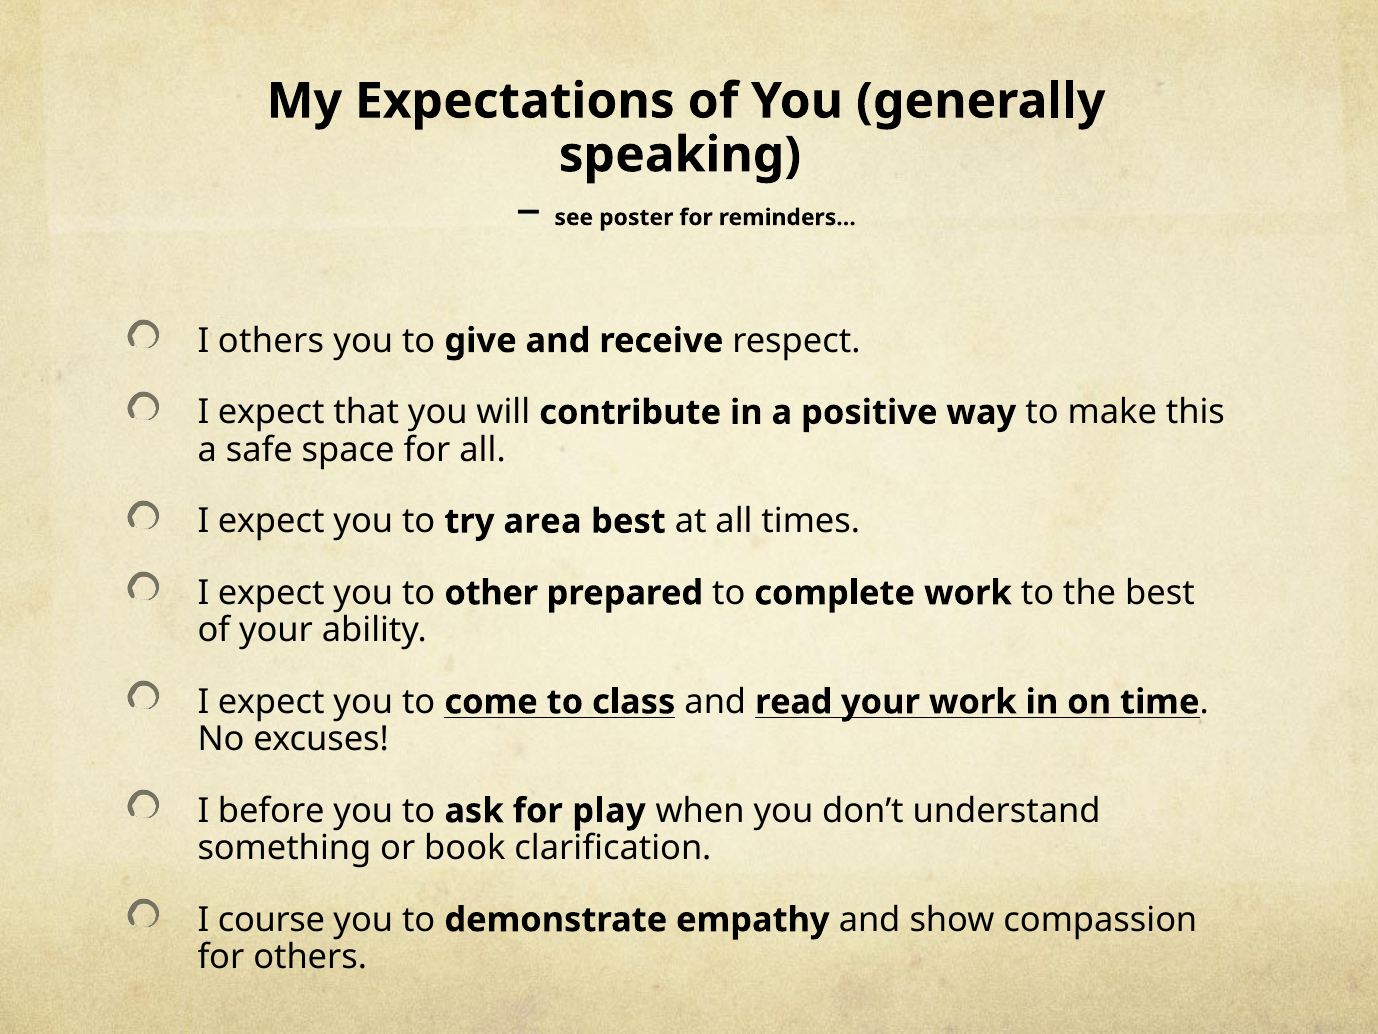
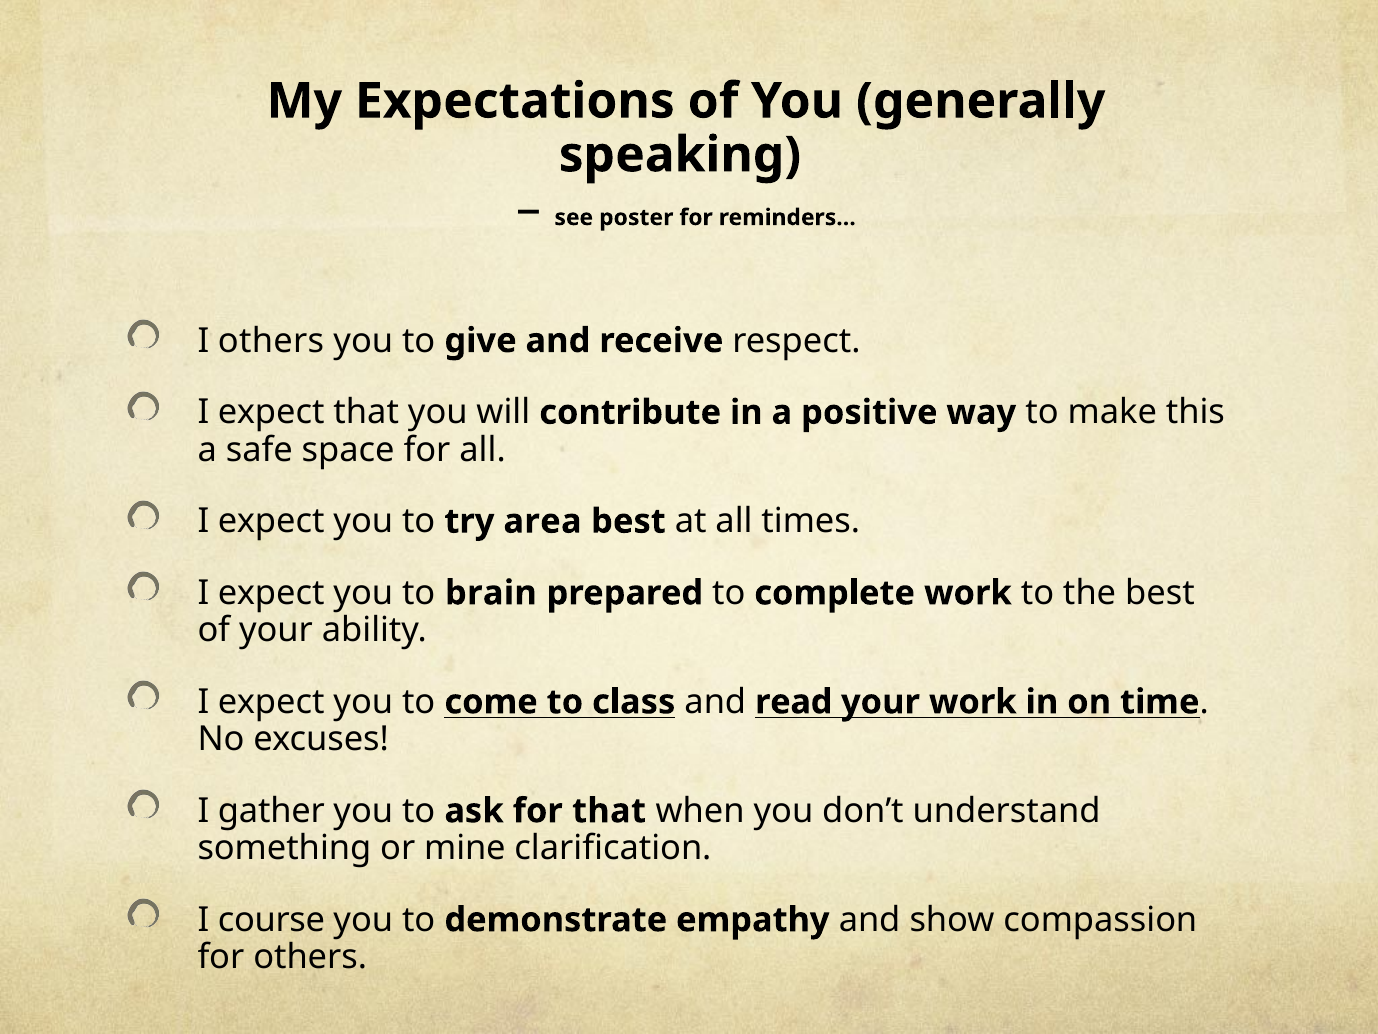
other: other -> brain
before: before -> gather
for play: play -> that
book: book -> mine
